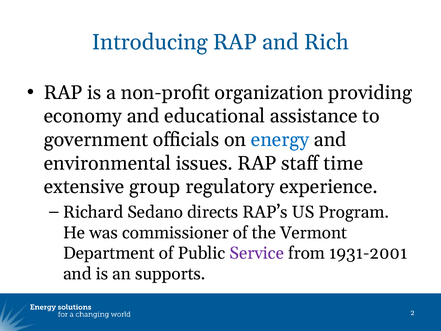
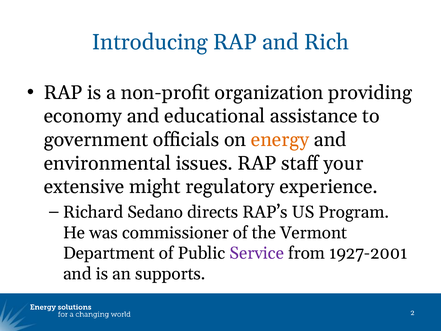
energy colour: blue -> orange
time: time -> your
group: group -> might
1931-2001: 1931-2001 -> 1927-2001
